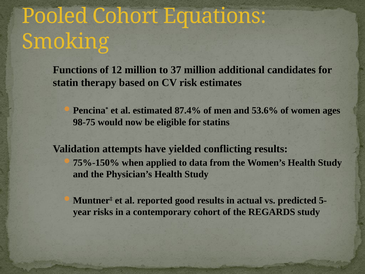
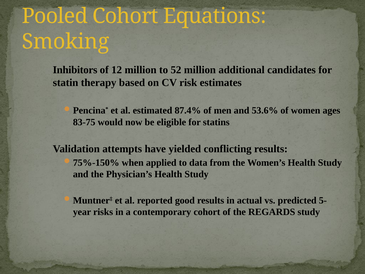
Functions: Functions -> Inhibitors
37: 37 -> 52
98-75: 98-75 -> 83-75
